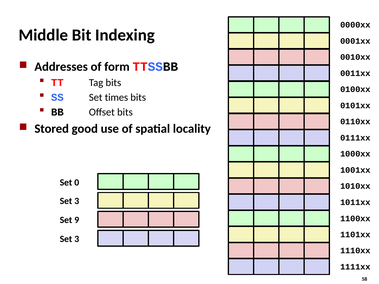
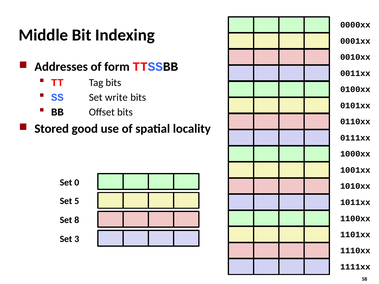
times: times -> write
3 at (77, 201): 3 -> 5
9: 9 -> 8
